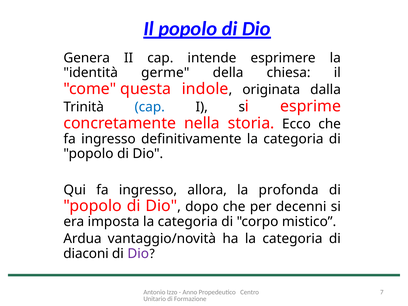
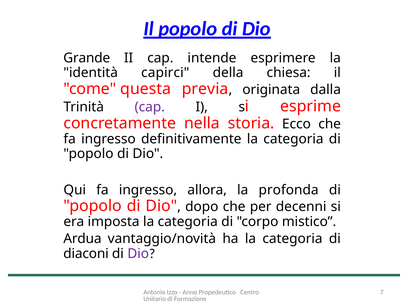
Genera: Genera -> Grande
germe: germe -> capirci
indole: indole -> previa
cap at (150, 107) colour: blue -> purple
